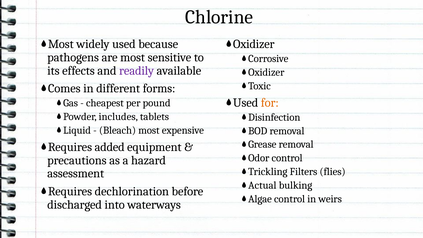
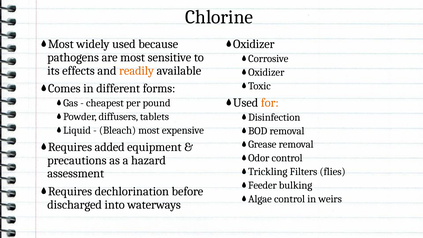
readily colour: purple -> orange
includes: includes -> diffusers
Actual: Actual -> Feeder
